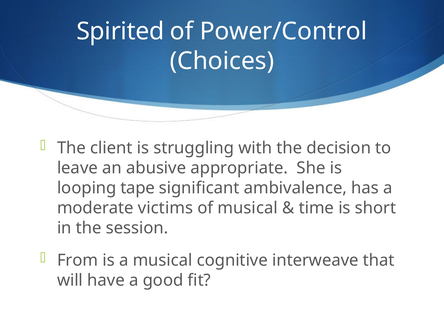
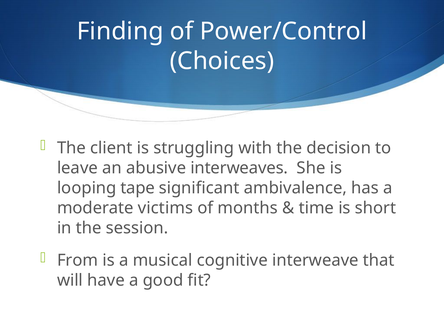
Spirited: Spirited -> Finding
appropriate: appropriate -> interweaves
of musical: musical -> months
